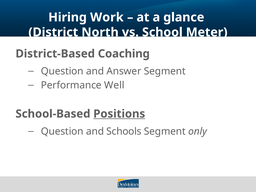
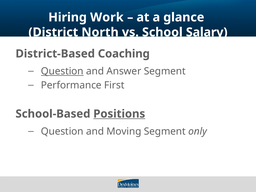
Meter: Meter -> Salary
Question at (62, 71) underline: none -> present
Well: Well -> First
Schools: Schools -> Moving
